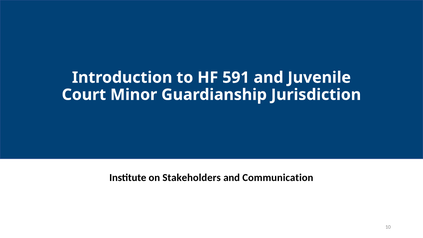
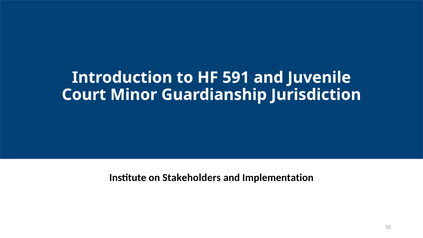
Communication: Communication -> Implementation
